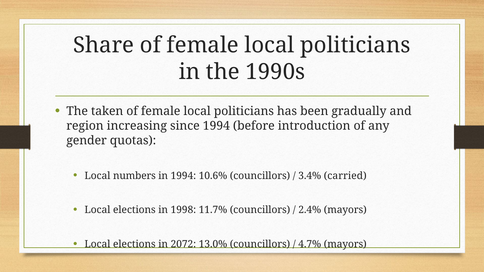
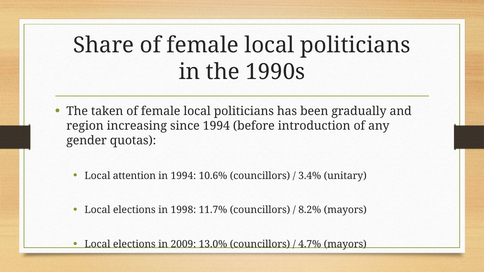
numbers: numbers -> attention
carried: carried -> unitary
2.4%: 2.4% -> 8.2%
2072: 2072 -> 2009
